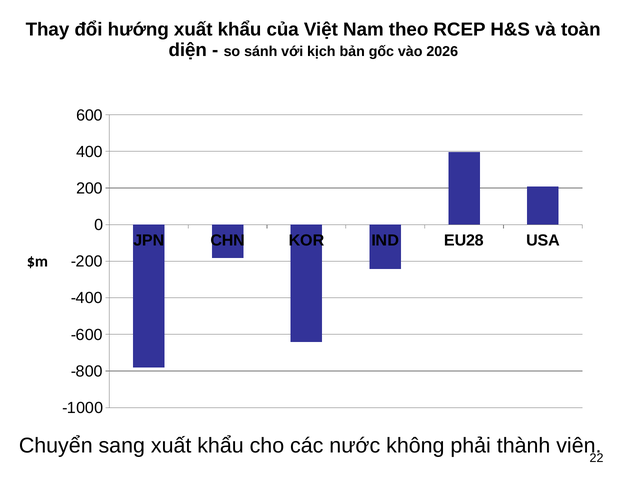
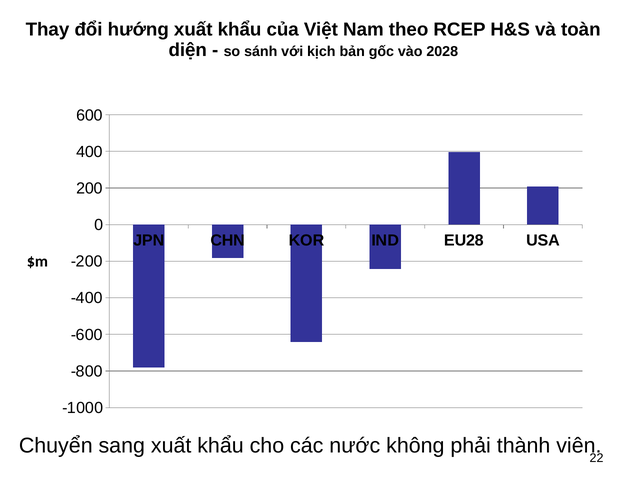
2026: 2026 -> 2028
